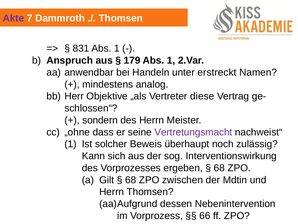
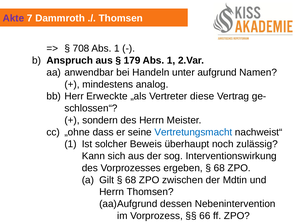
831: 831 -> 708
erstreckt: erstreckt -> aufgrund
Objektive: Objektive -> Erweckte
Vertretungsmacht colour: purple -> blue
